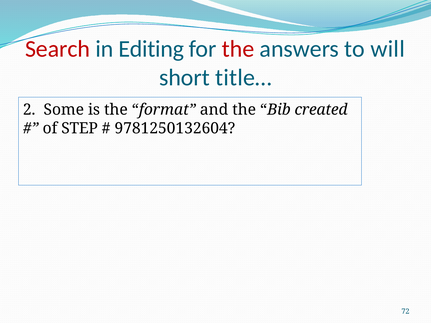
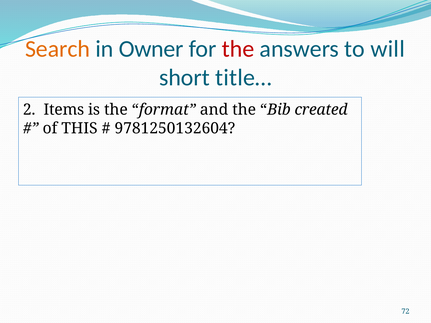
Search colour: red -> orange
Editing: Editing -> Owner
Some: Some -> Items
STEP: STEP -> THIS
